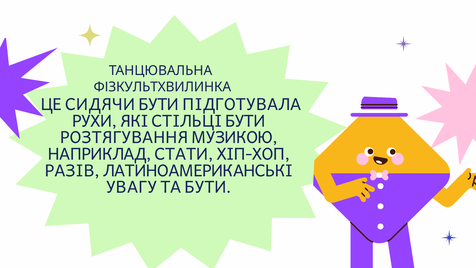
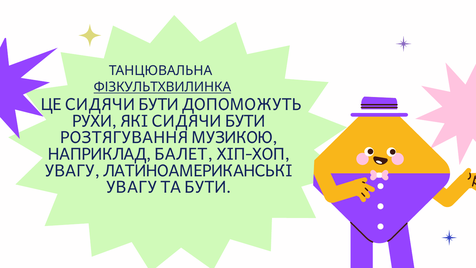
ФІЗКУЛЬТХВИЛИНКА underline: none -> present
ПІДГОТУВАЛА: ПІДГОТУВАЛА -> ДOПOМOЖУТЬ
ЯКІ СТІЛЬЦІ: СТІЛЬЦІ -> СИДЯЧИ
СТАТИ: СТАТИ -> БАЛЕТ
РАЗІВ at (72, 171): РАЗІВ -> УВАГУ
